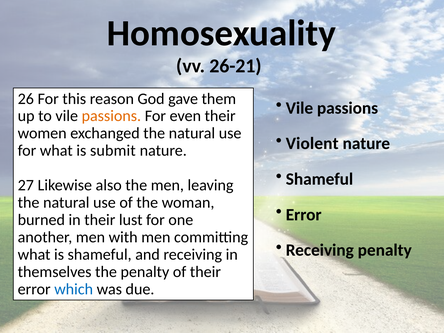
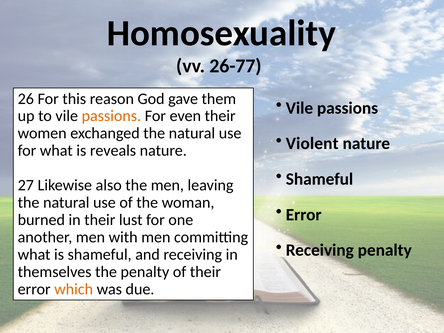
26-21: 26-21 -> 26-77
submit: submit -> reveals
which colour: blue -> orange
